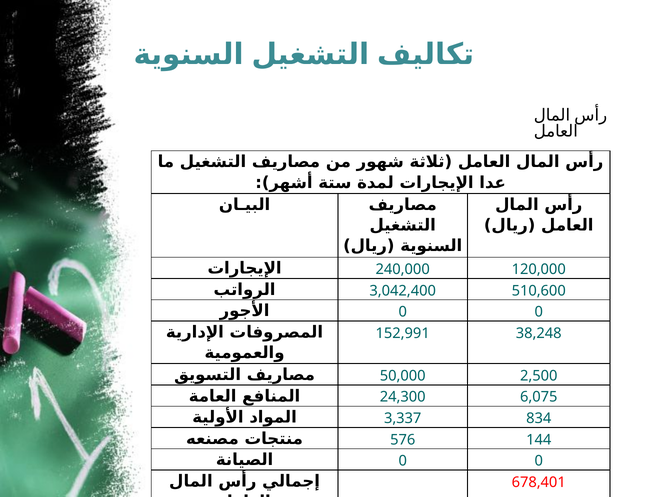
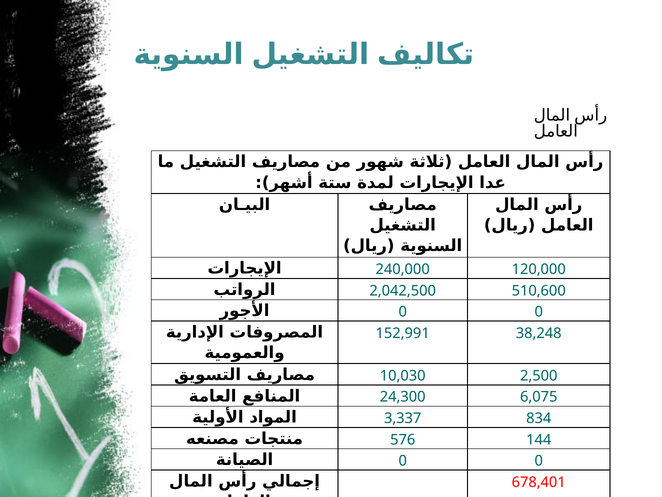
3,042,400: 3,042,400 -> 2,042,500
50,000: 50,000 -> 10,030
